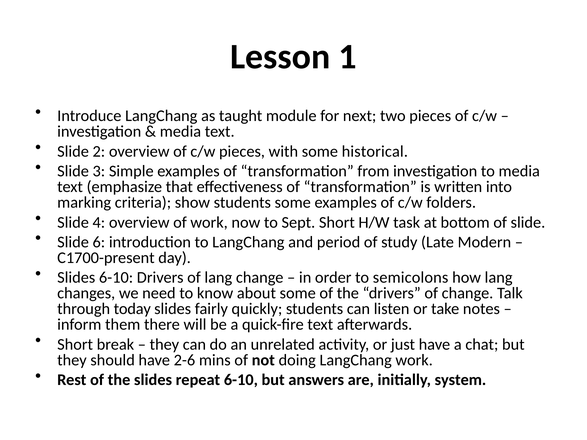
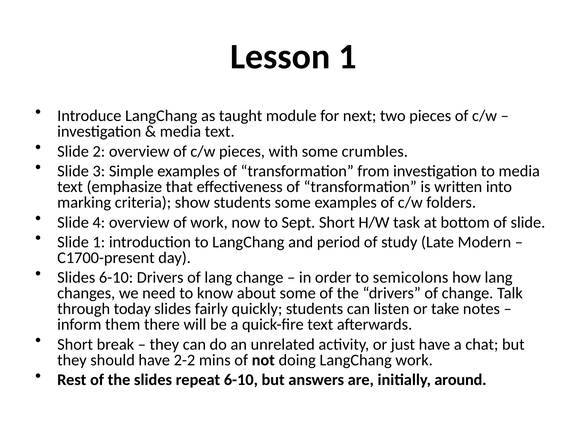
historical: historical -> crumbles
Slide 6: 6 -> 1
2-6: 2-6 -> 2-2
system: system -> around
